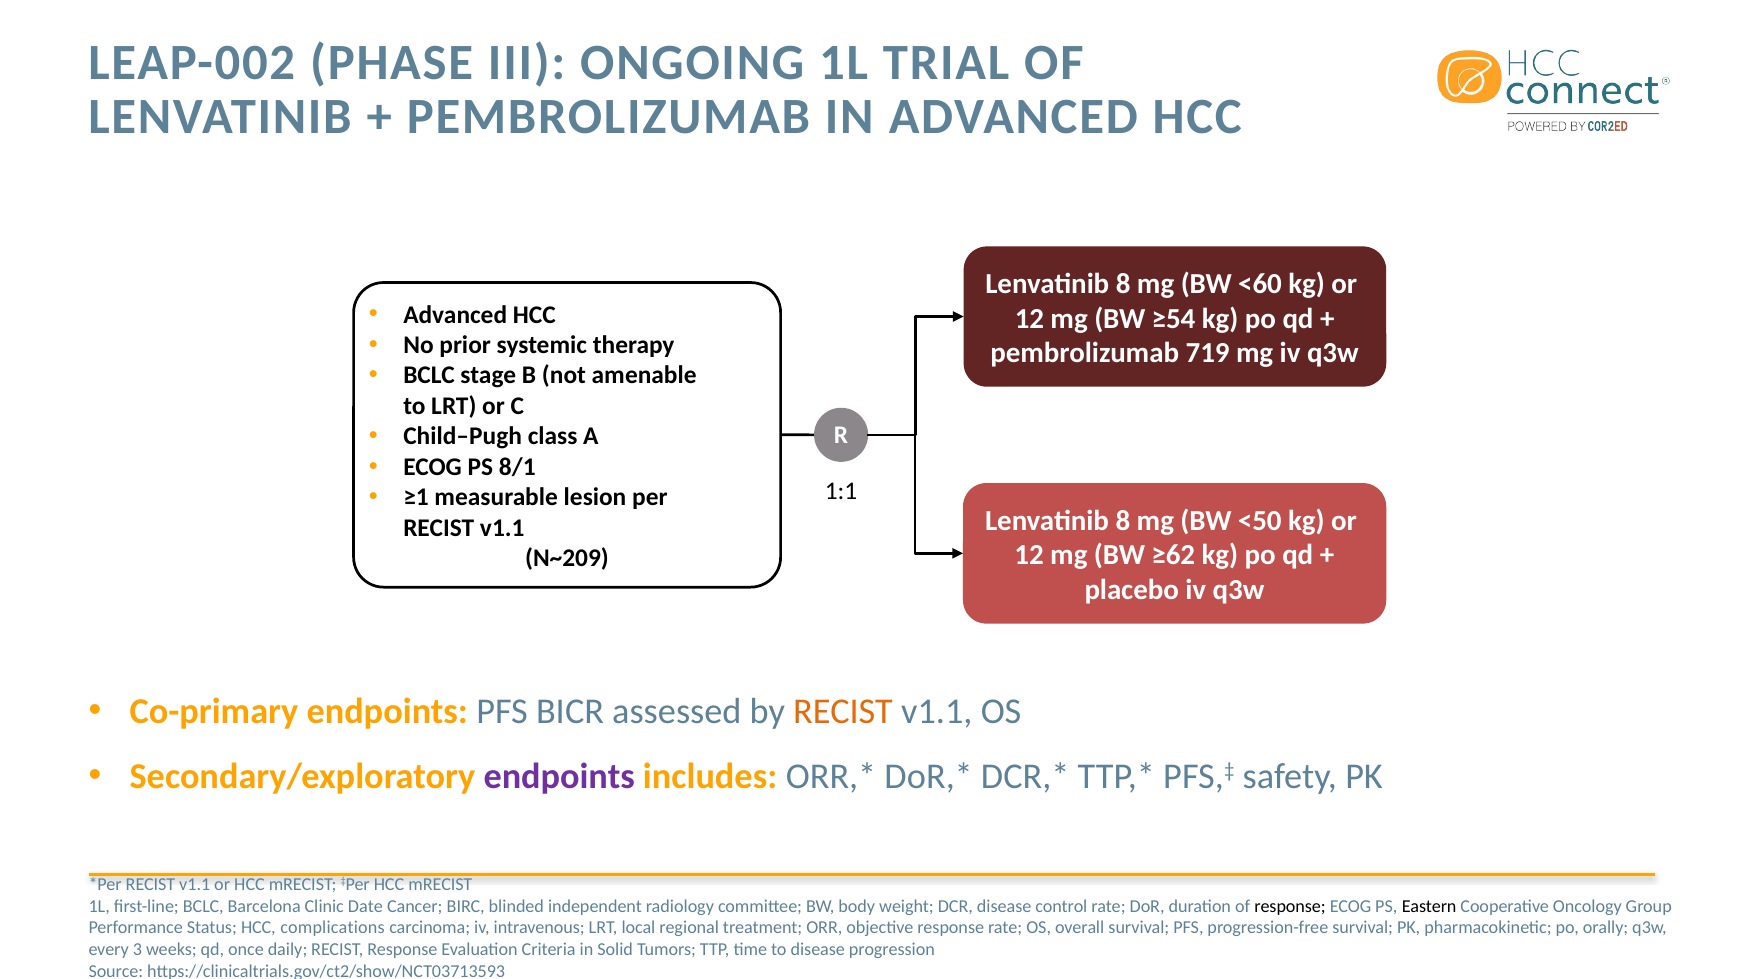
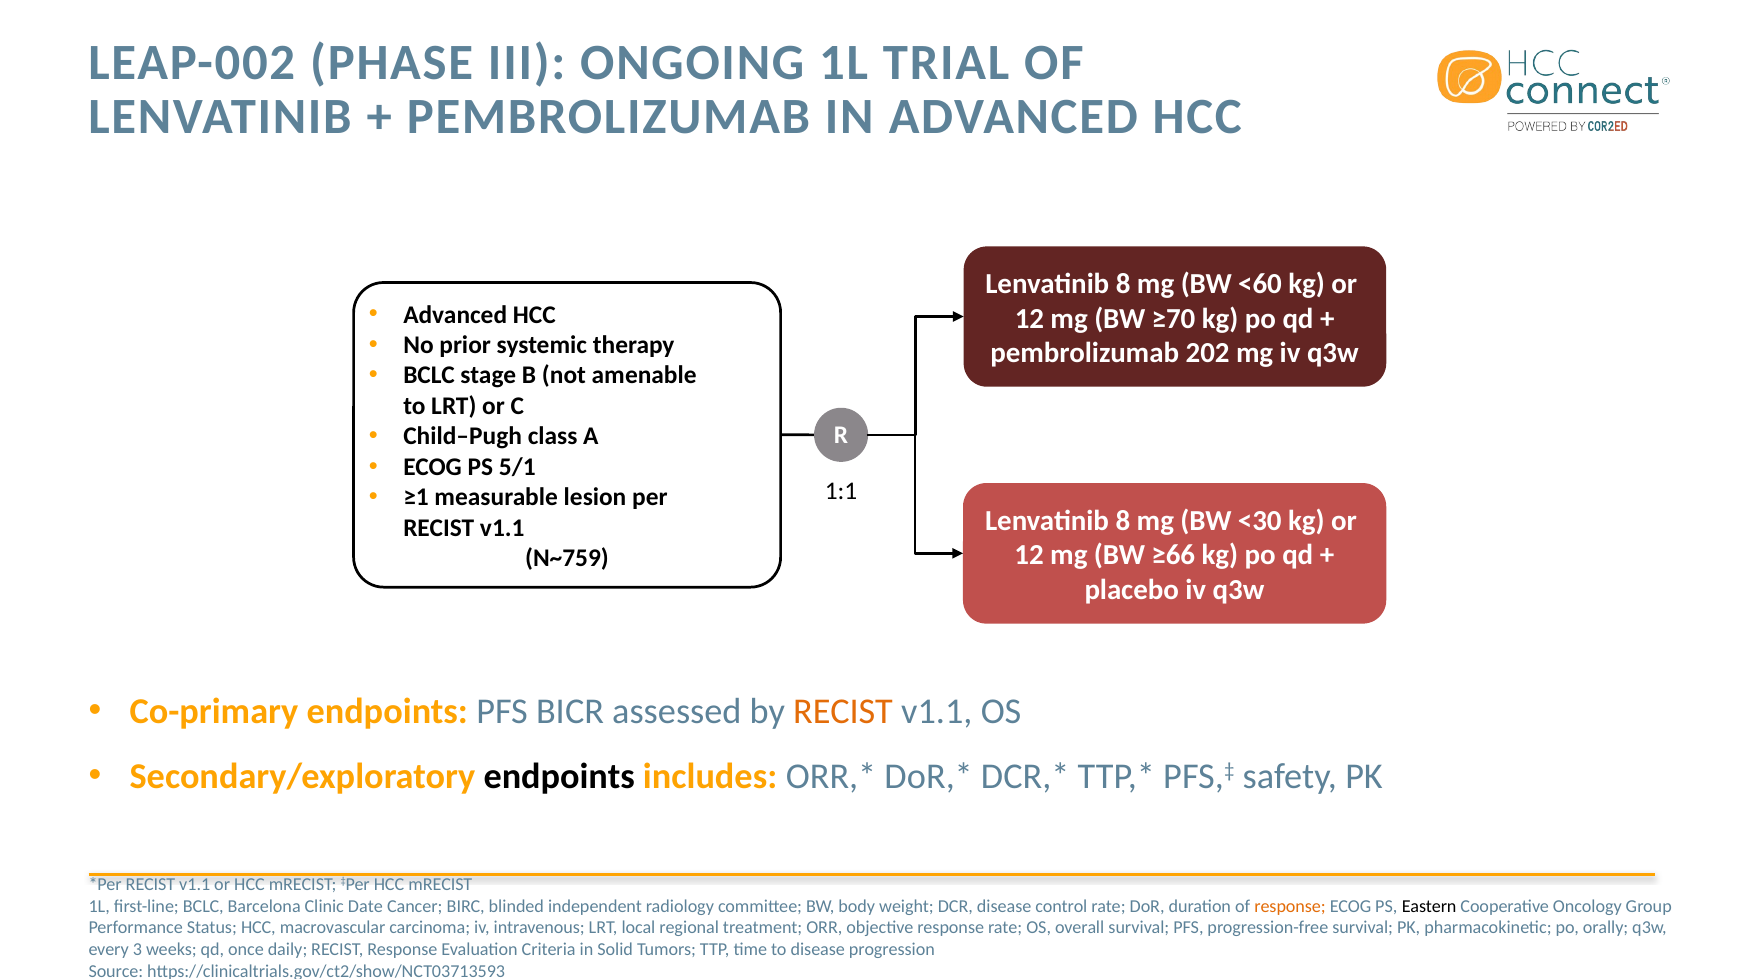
≥54: ≥54 -> ≥70
719: 719 -> 202
8/1: 8/1 -> 5/1
<50: <50 -> <30
≥62: ≥62 -> ≥66
N~209: N~209 -> N~759
endpoints at (559, 776) colour: purple -> black
response at (1290, 906) colour: black -> orange
complications: complications -> macrovascular
